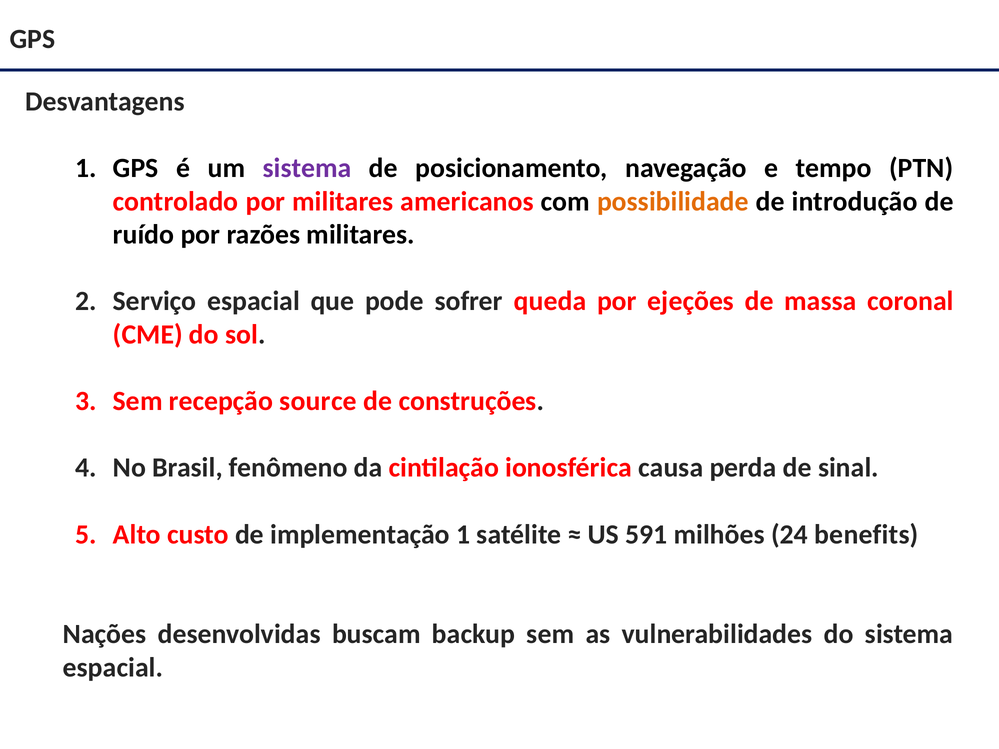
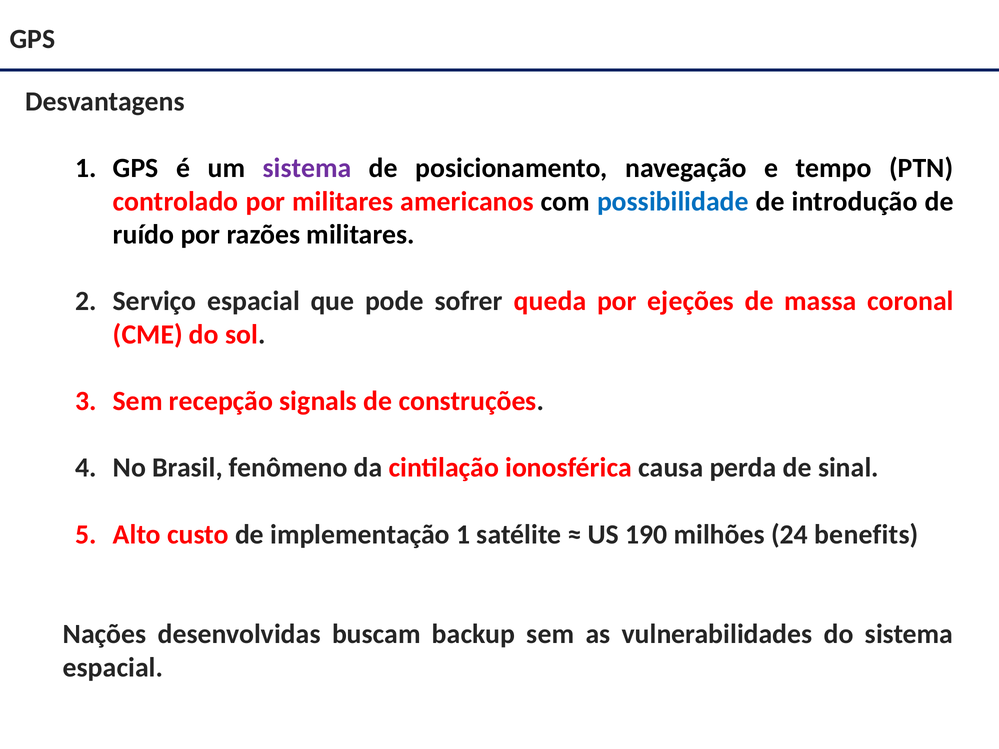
possibilidade colour: orange -> blue
source: source -> signals
591: 591 -> 190
